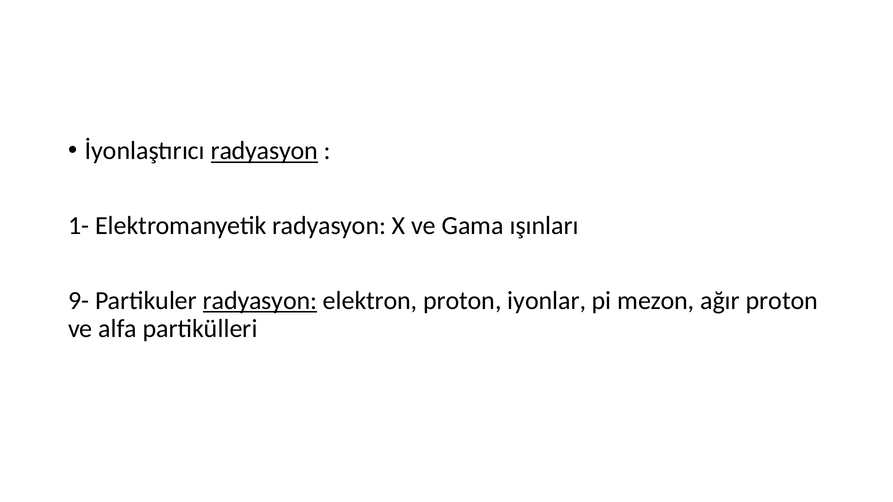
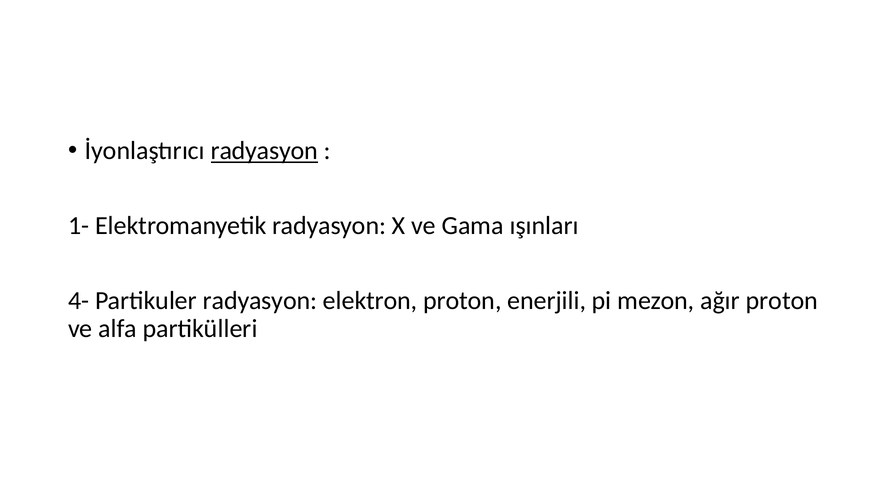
9-: 9- -> 4-
radyasyon at (260, 301) underline: present -> none
iyonlar: iyonlar -> enerjili
